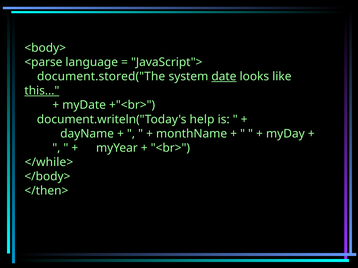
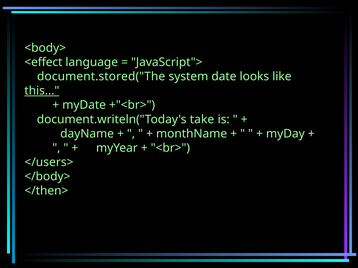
<parse: <parse -> <effect
date underline: present -> none
help: help -> take
</while>: </while> -> </users>
